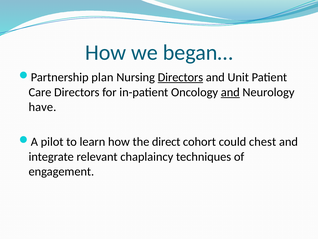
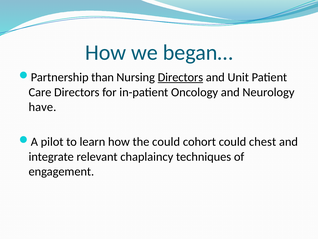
plan: plan -> than
and at (230, 92) underline: present -> none
the direct: direct -> could
